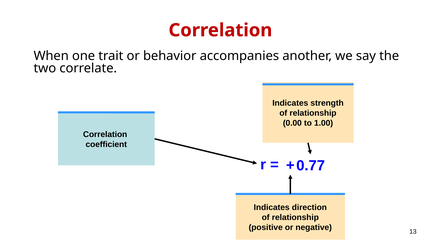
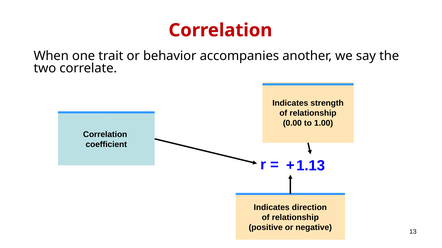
0.77: 0.77 -> 1.13
